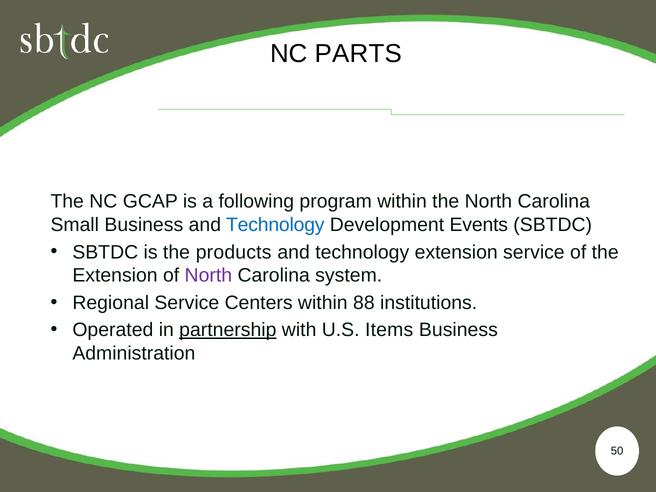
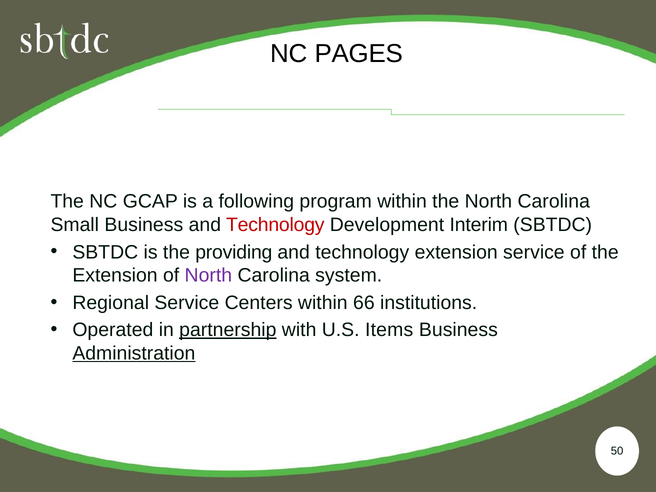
PARTS: PARTS -> PAGES
Technology at (275, 225) colour: blue -> red
Events: Events -> Interim
products: products -> providing
88: 88 -> 66
Administration underline: none -> present
